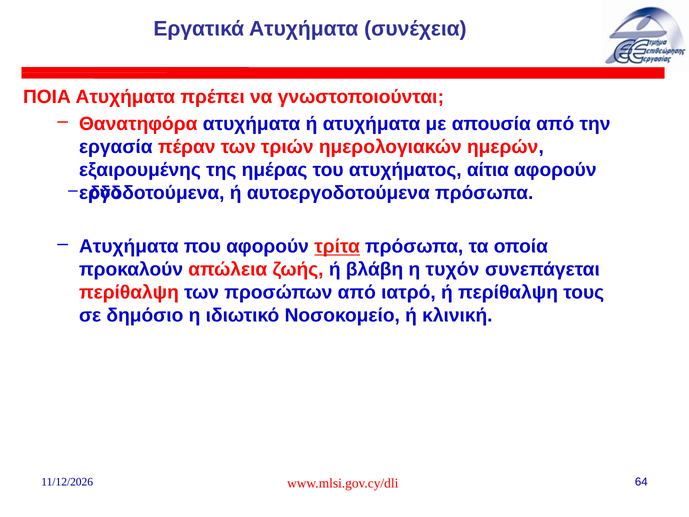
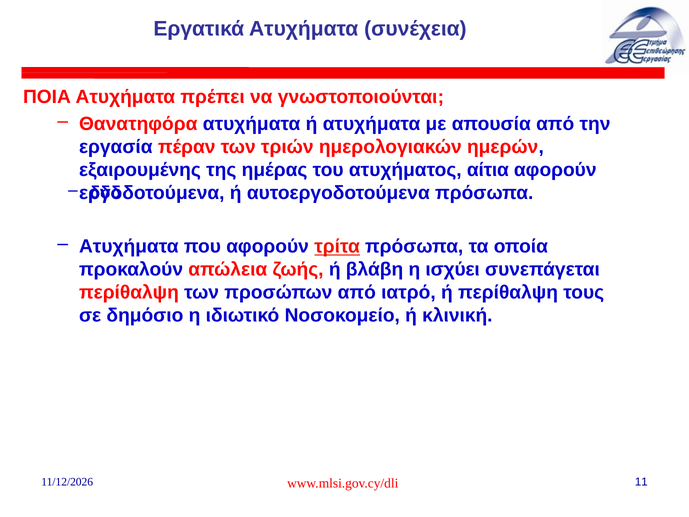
τυχόν: τυχόν -> ισχύει
64: 64 -> 11
